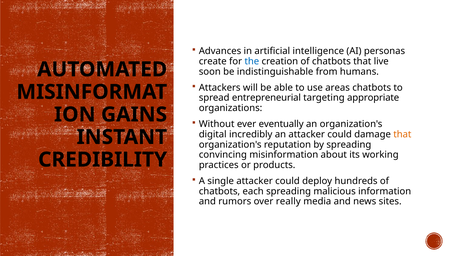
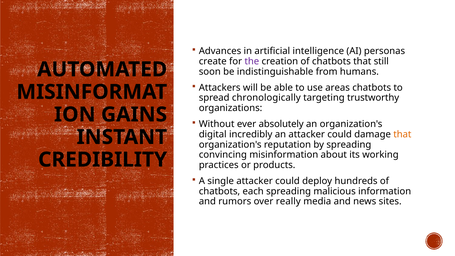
the colour: blue -> purple
live: live -> still
entrepreneurial: entrepreneurial -> chronologically
appropriate: appropriate -> trustworthy
eventually: eventually -> absolutely
